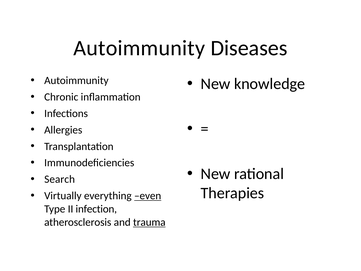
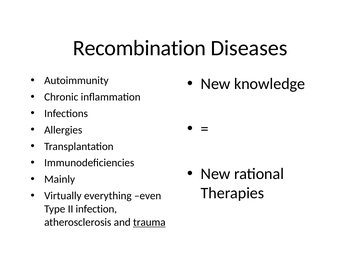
Autoimmunity at (139, 48): Autoimmunity -> Recombination
Search: Search -> Mainly
even underline: present -> none
